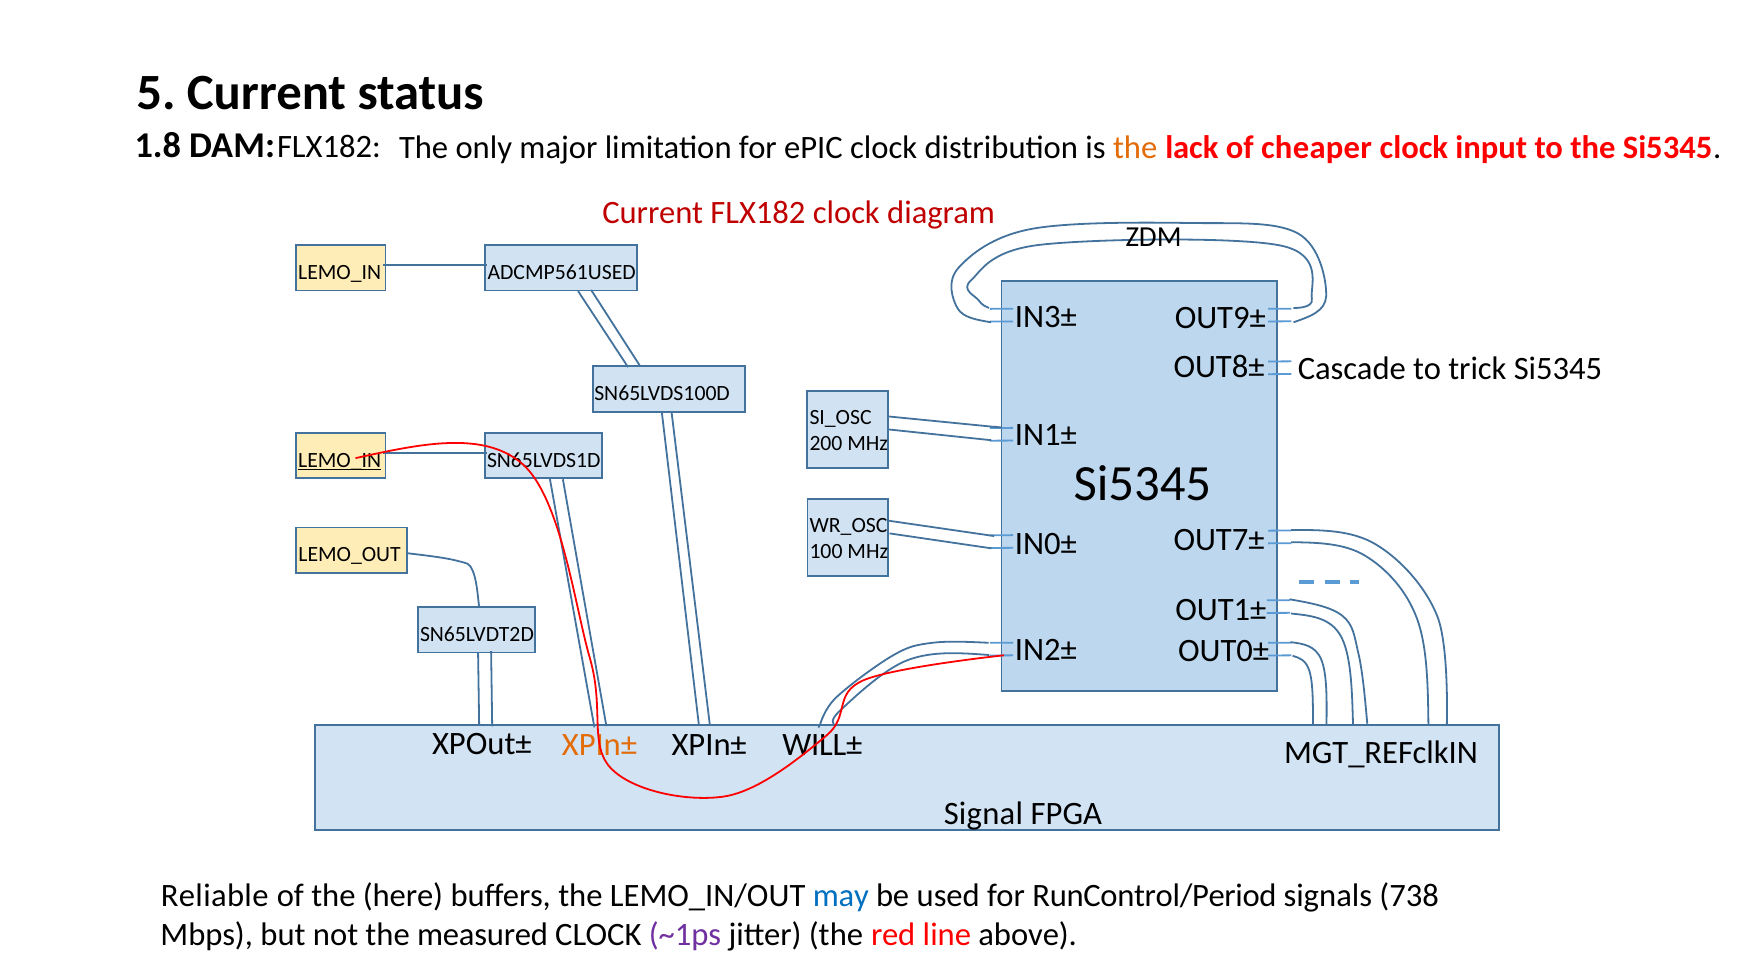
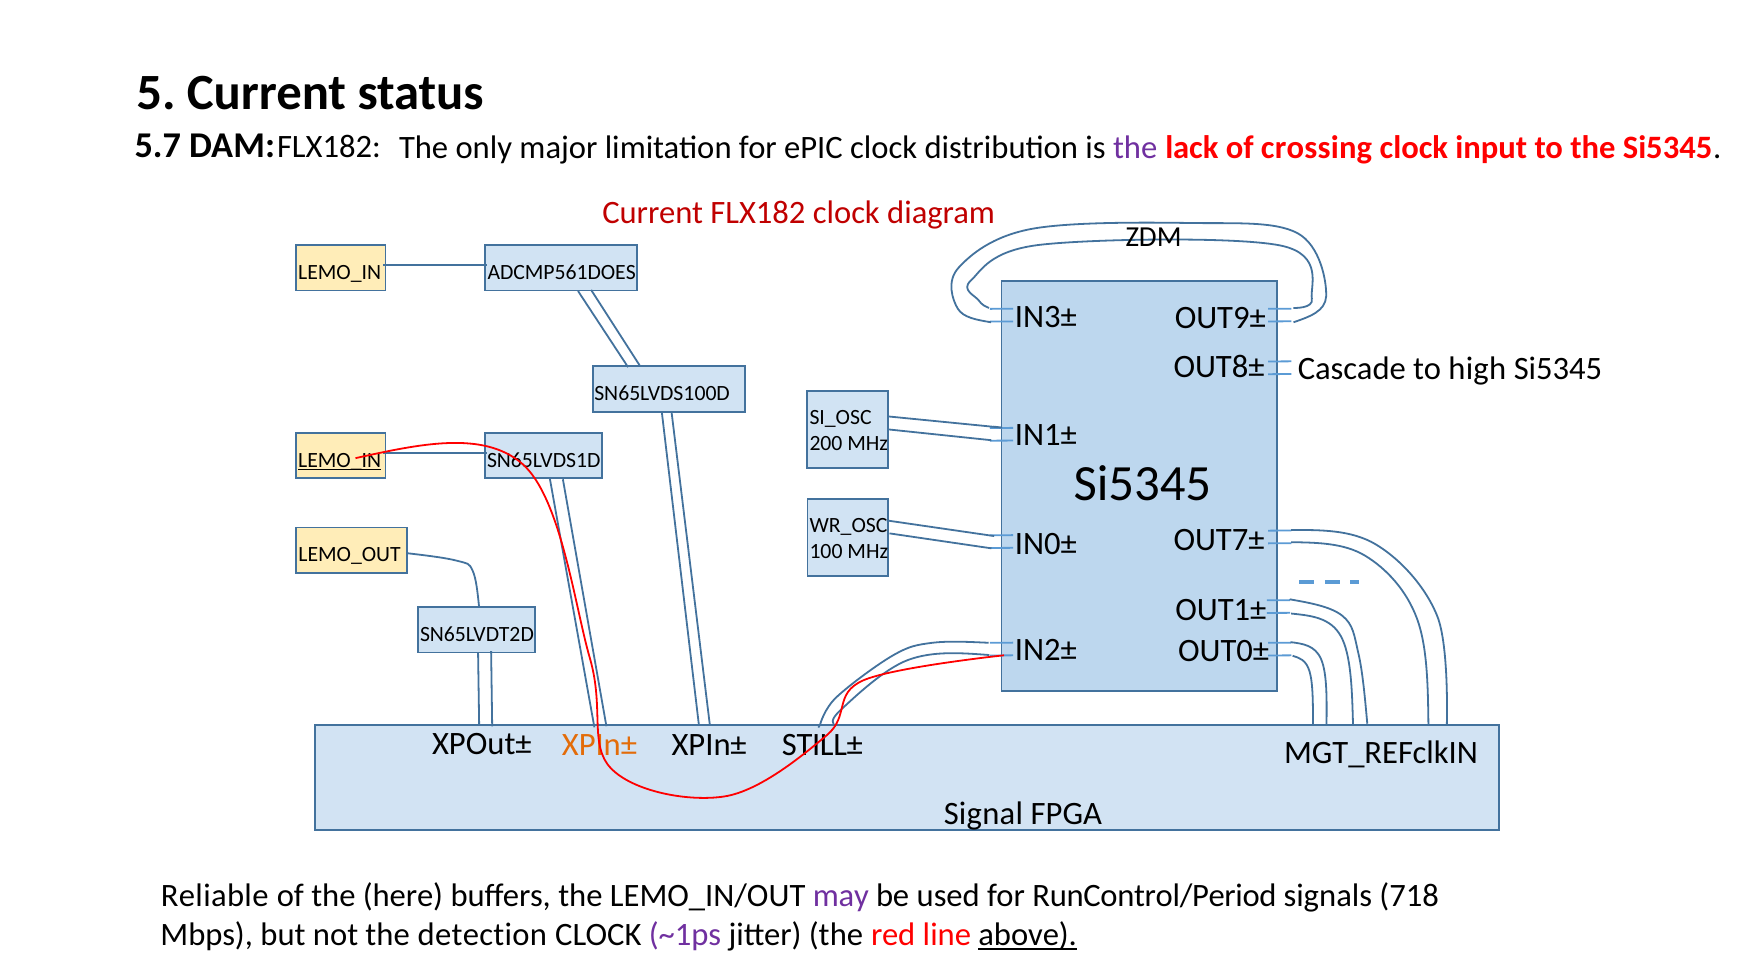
1.8: 1.8 -> 5.7
the at (1135, 148) colour: orange -> purple
cheaper: cheaper -> crossing
ADCMP561USED: ADCMP561USED -> ADCMP561DOES
trick: trick -> high
WILL±: WILL± -> STILL±
may colour: blue -> purple
738: 738 -> 718
measured: measured -> detection
above underline: none -> present
